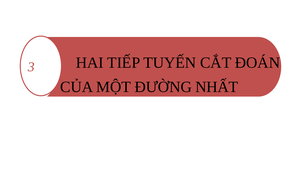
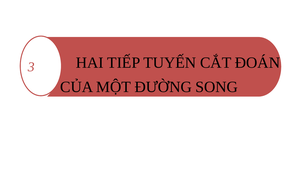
NHẤT: NHẤT -> SONG
